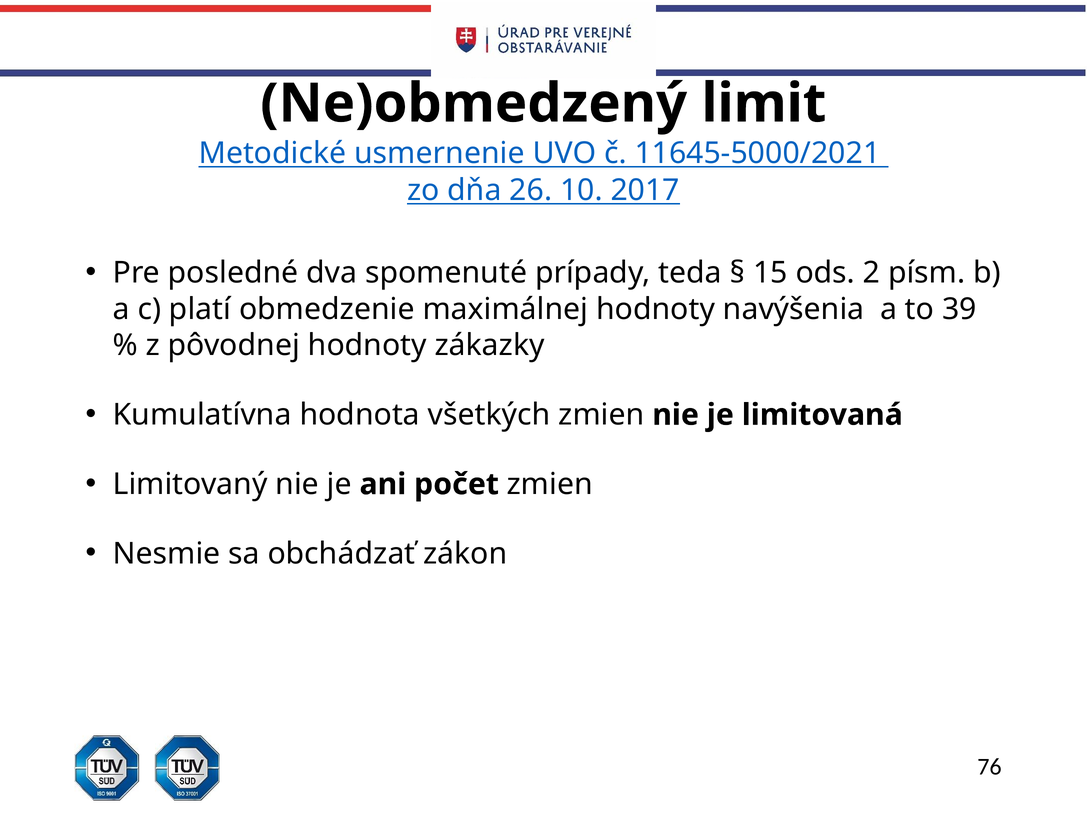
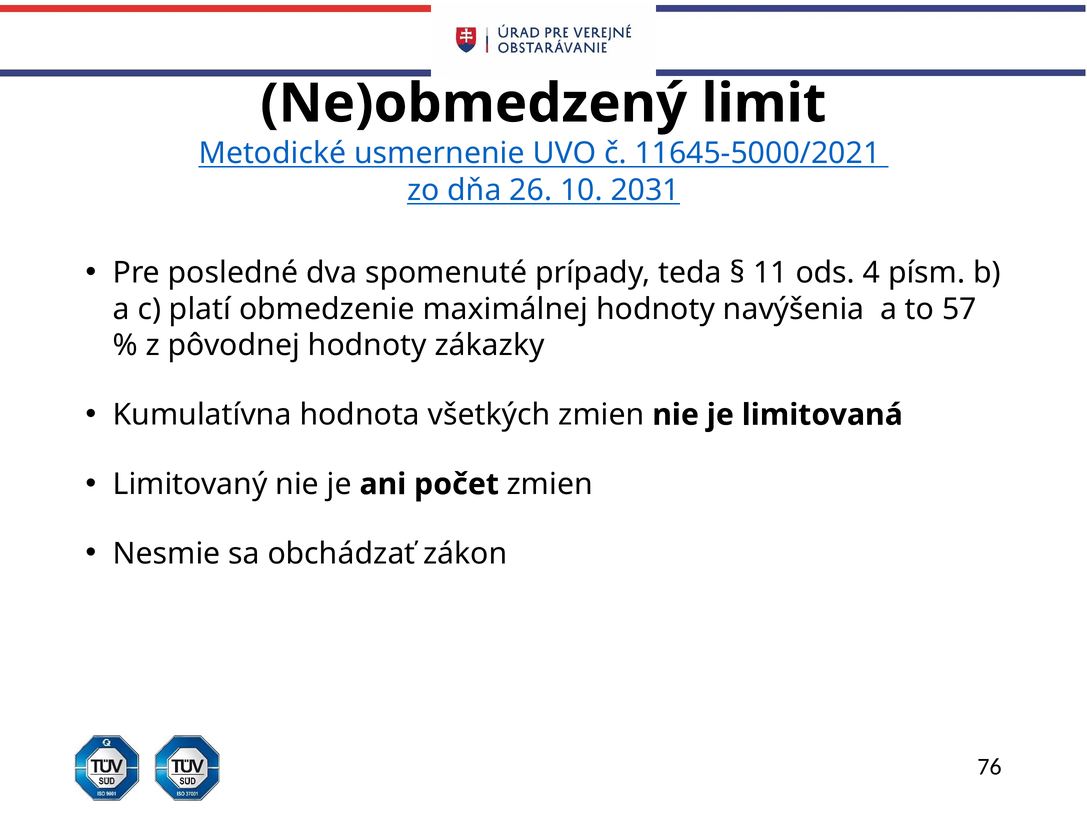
2017: 2017 -> 2031
15: 15 -> 11
2: 2 -> 4
39: 39 -> 57
